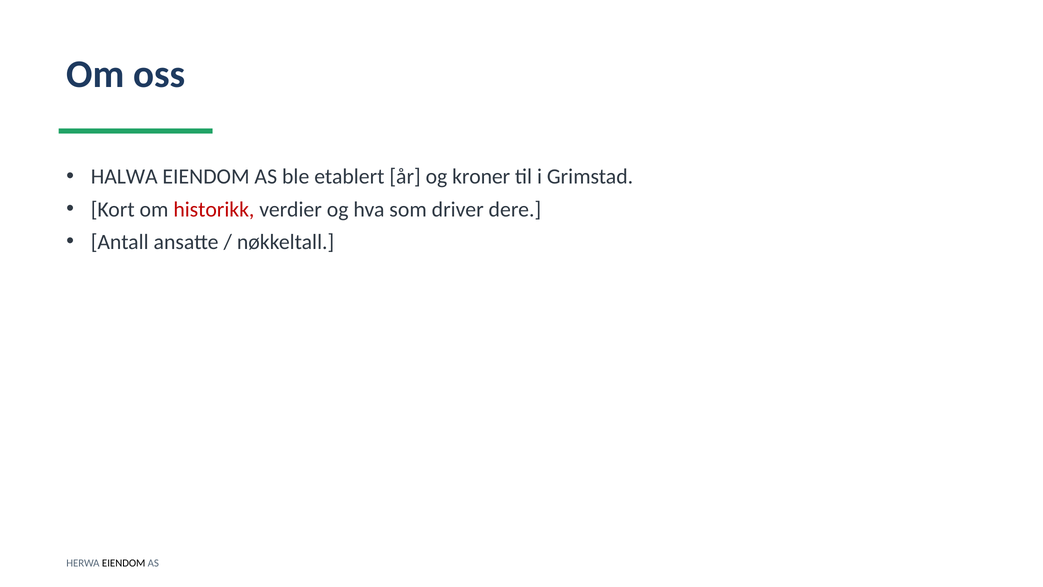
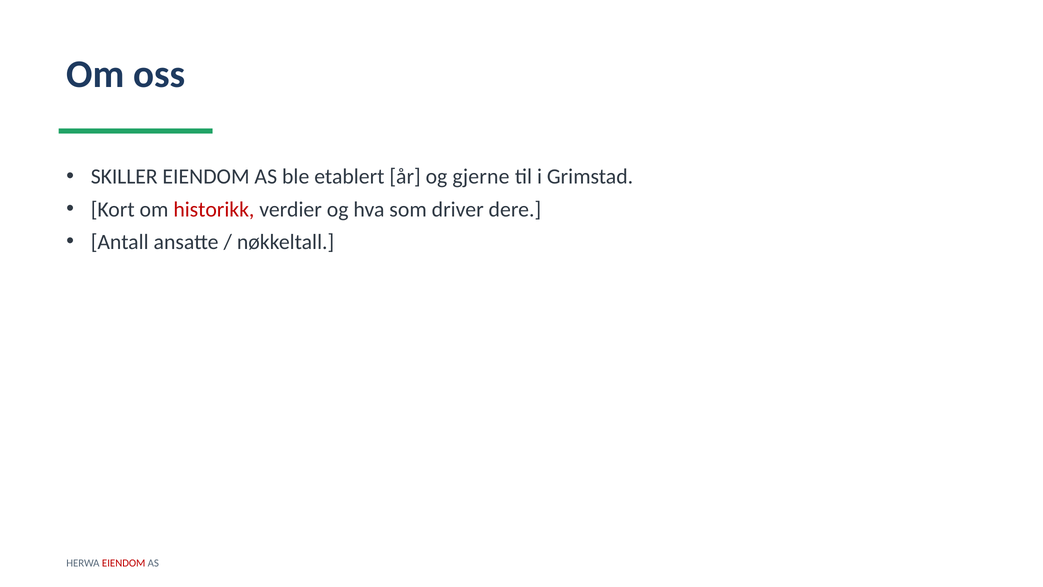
HALWA: HALWA -> SKILLER
kroner: kroner -> gjerne
EIENDOM at (124, 563) colour: black -> red
